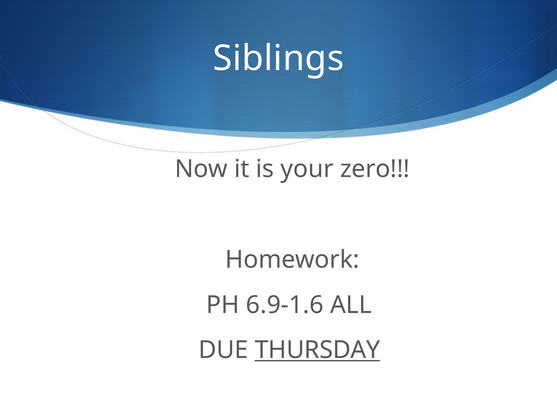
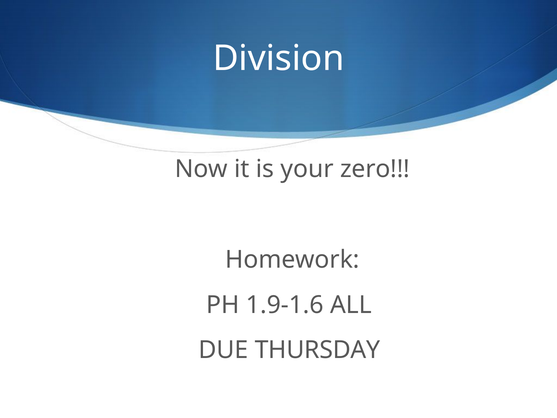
Siblings: Siblings -> Division
6.9-1.6: 6.9-1.6 -> 1.9-1.6
THURSDAY underline: present -> none
